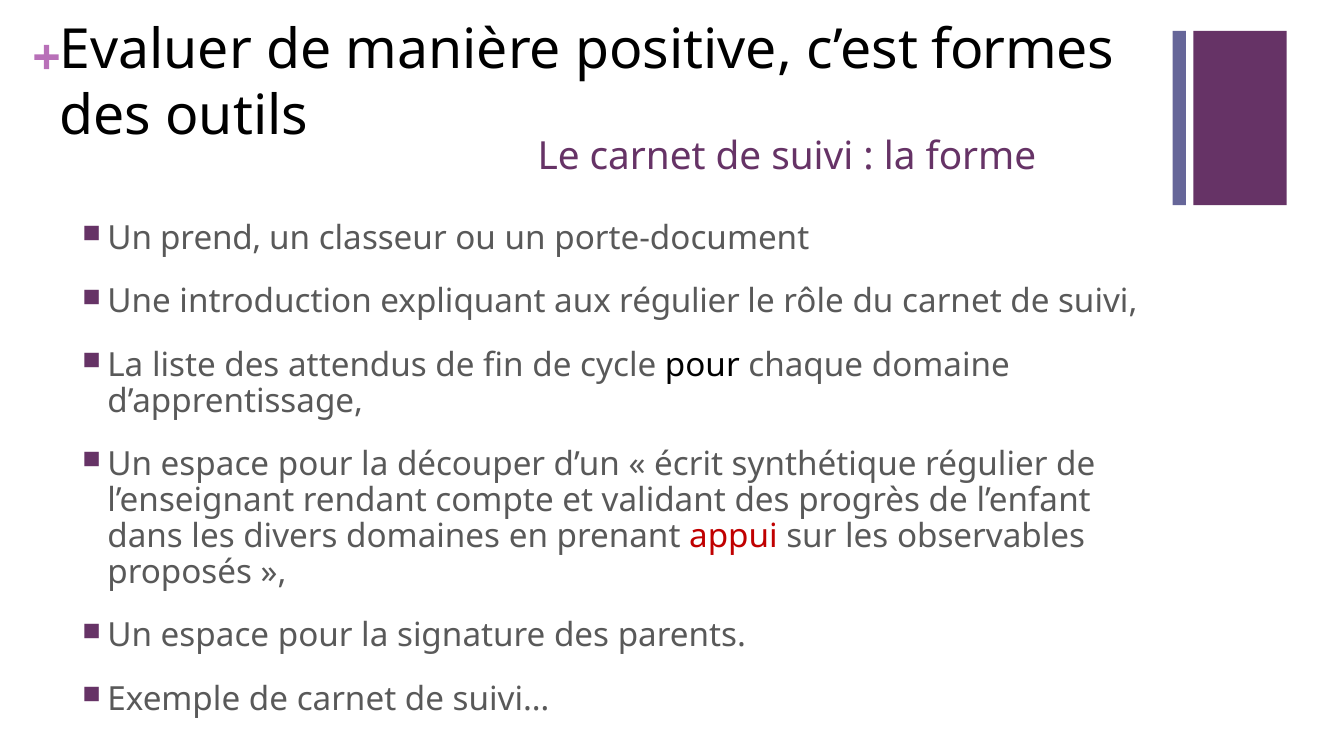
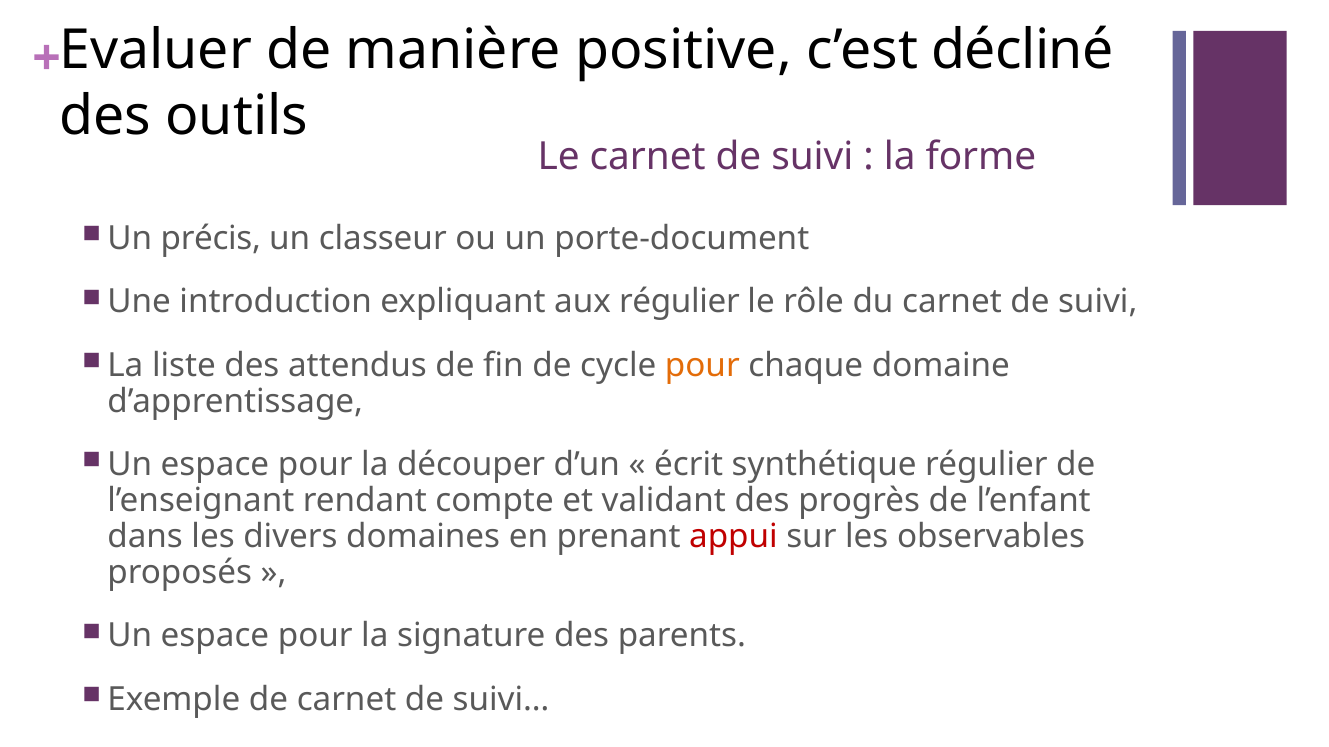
formes: formes -> décliné
prend: prend -> précis
pour at (702, 366) colour: black -> orange
